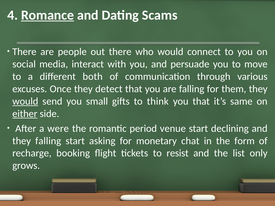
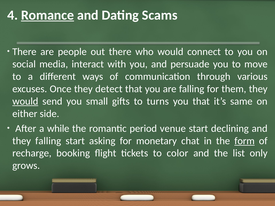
both: both -> ways
think: think -> turns
either underline: present -> none
were: were -> while
form underline: none -> present
resist: resist -> color
